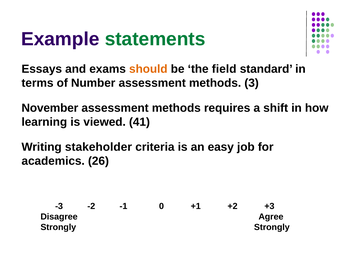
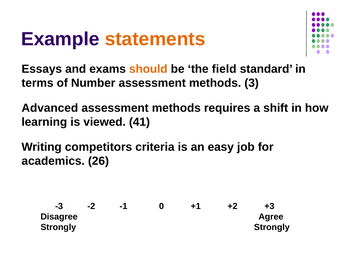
statements colour: green -> orange
November: November -> Advanced
stakeholder: stakeholder -> competitors
